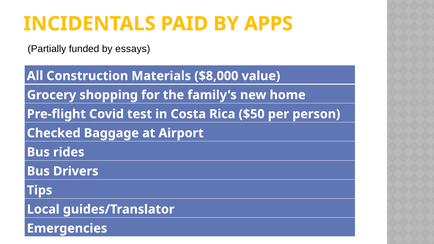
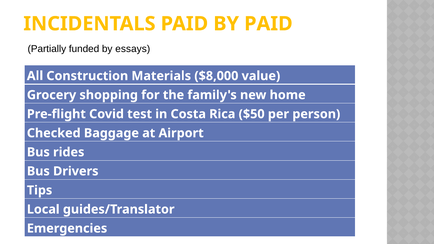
BY APPS: APPS -> PAID
